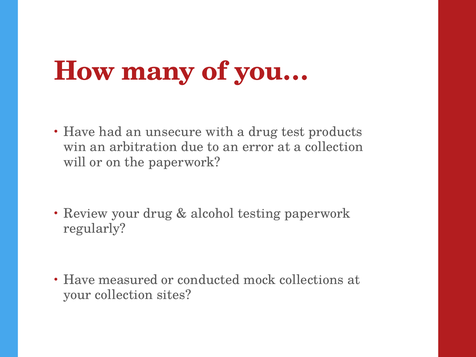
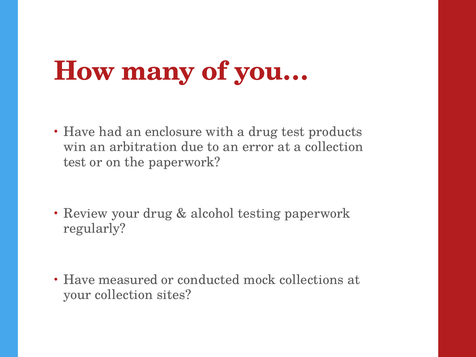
unsecure: unsecure -> enclosure
will at (75, 162): will -> test
